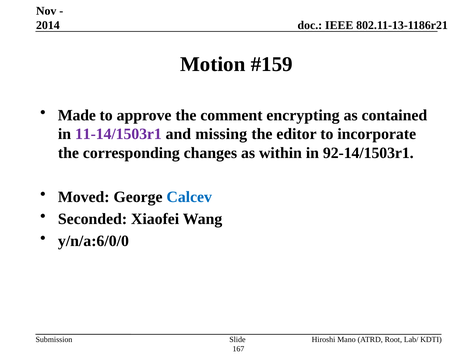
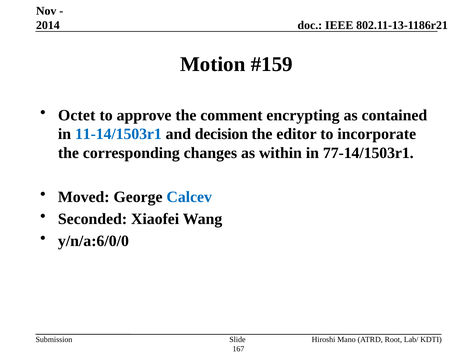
Made: Made -> Octet
11-14/1503r1 colour: purple -> blue
missing: missing -> decision
92-14/1503r1: 92-14/1503r1 -> 77-14/1503r1
